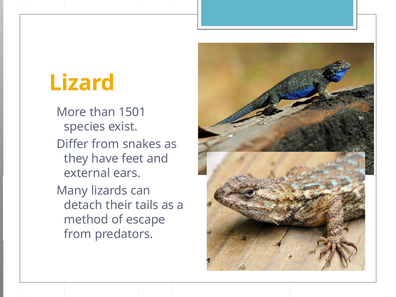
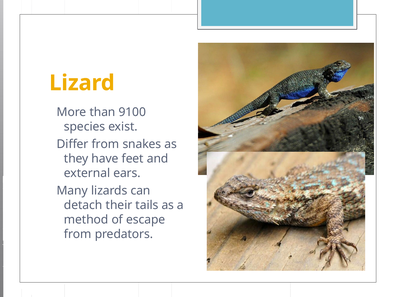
1501: 1501 -> 9100
